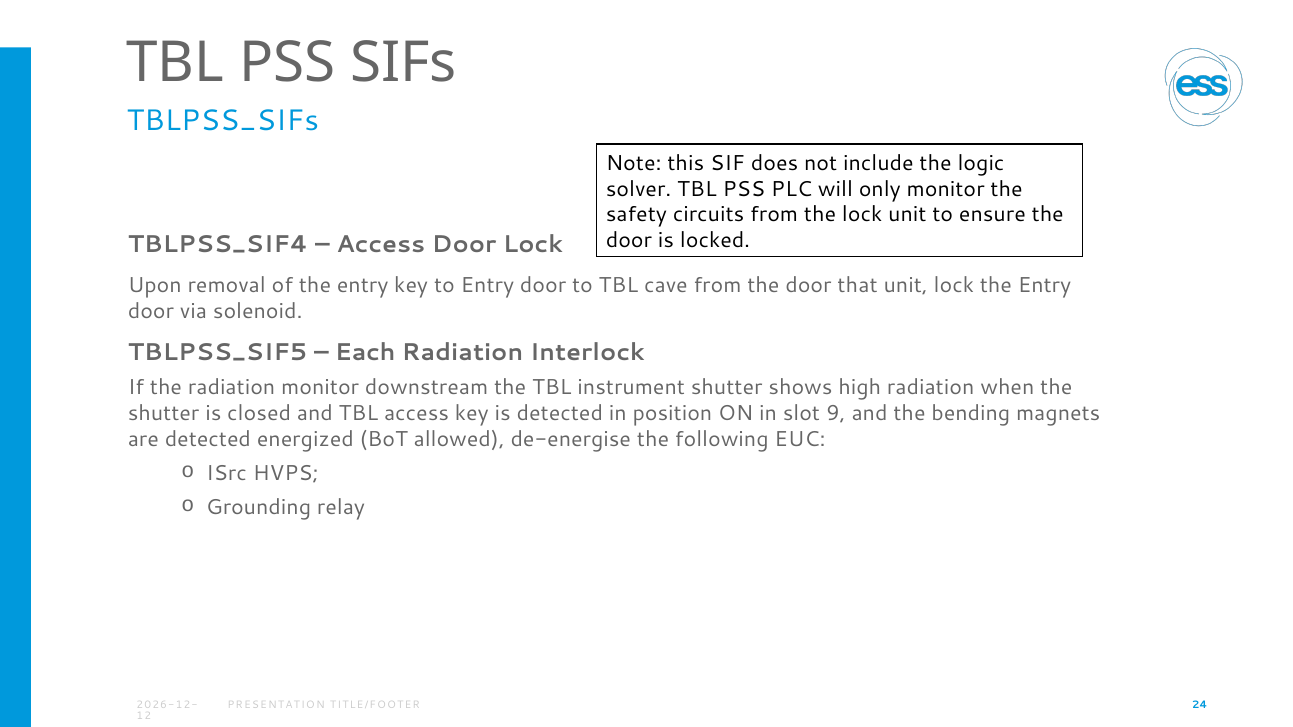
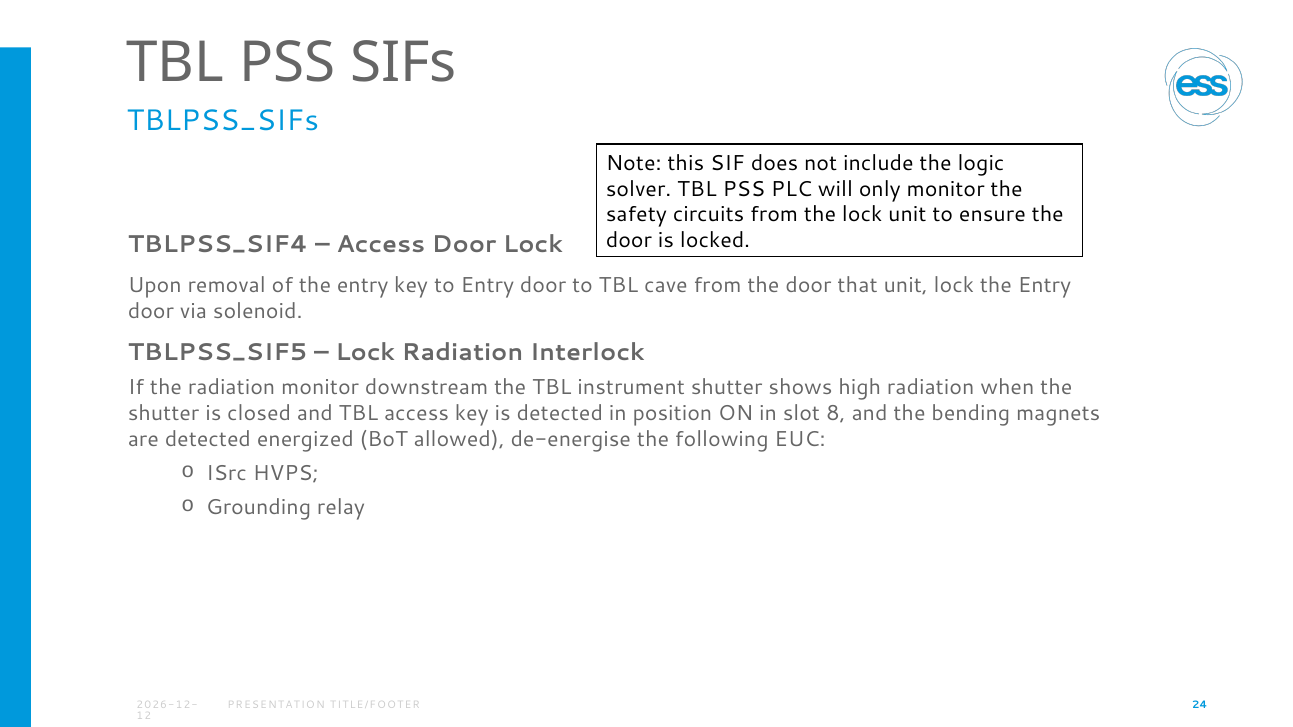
Each at (365, 352): Each -> Lock
9: 9 -> 8
